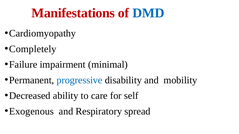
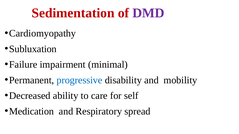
Manifestations: Manifestations -> Sedimentation
DMD colour: blue -> purple
Completely: Completely -> Subluxation
Exogenous: Exogenous -> Medication
